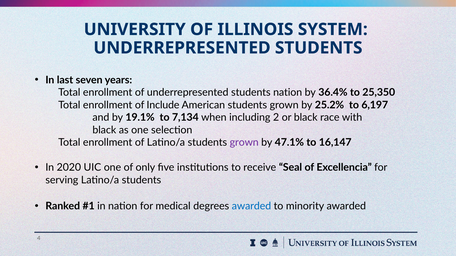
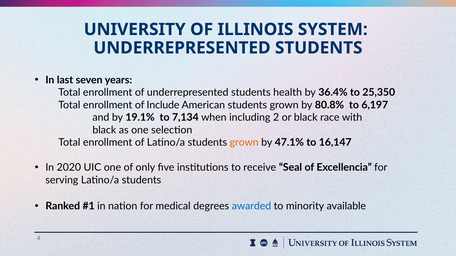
students nation: nation -> health
25.2%: 25.2% -> 80.8%
grown at (244, 143) colour: purple -> orange
minority awarded: awarded -> available
